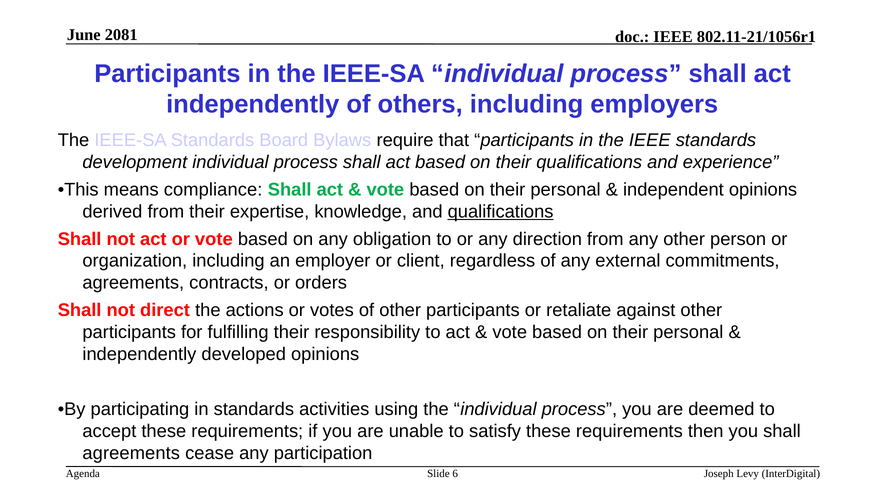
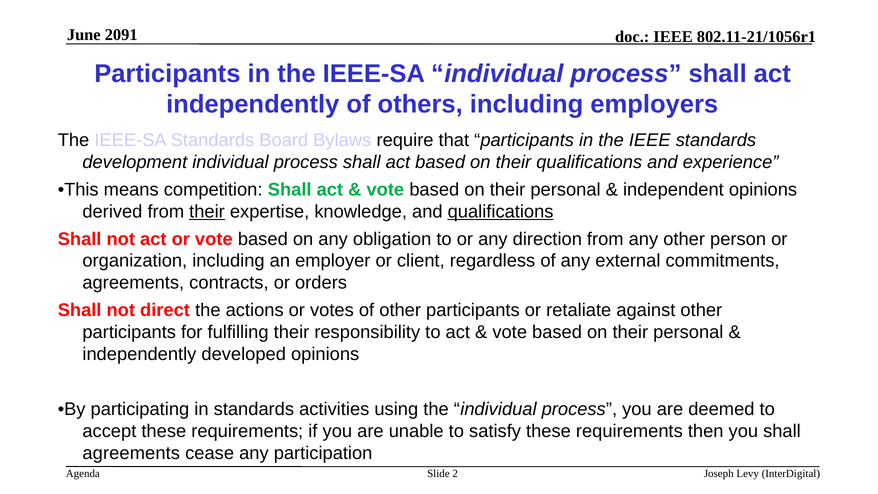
2081: 2081 -> 2091
compliance: compliance -> competition
their at (207, 211) underline: none -> present
6: 6 -> 2
